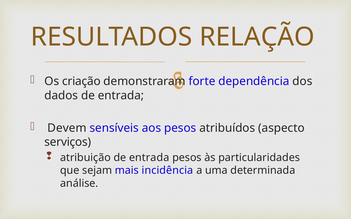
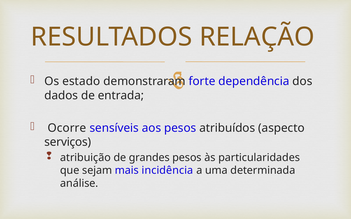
criação: criação -> estado
Devem: Devem -> Ocorre
atribuição de entrada: entrada -> grandes
